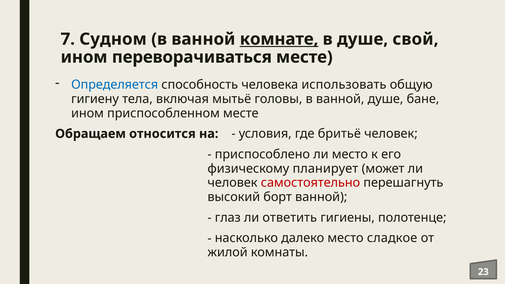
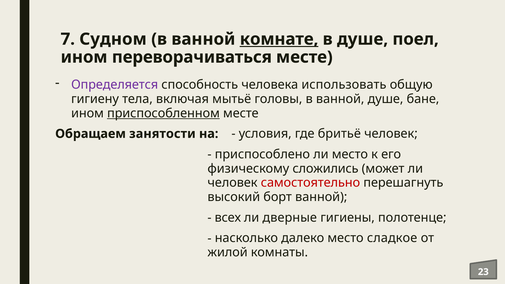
свой: свой -> поел
Определяется colour: blue -> purple
приспособленном underline: none -> present
относится: относится -> занятости
планирует: планирует -> сложились
глаз: глаз -> всех
ответить: ответить -> дверные
